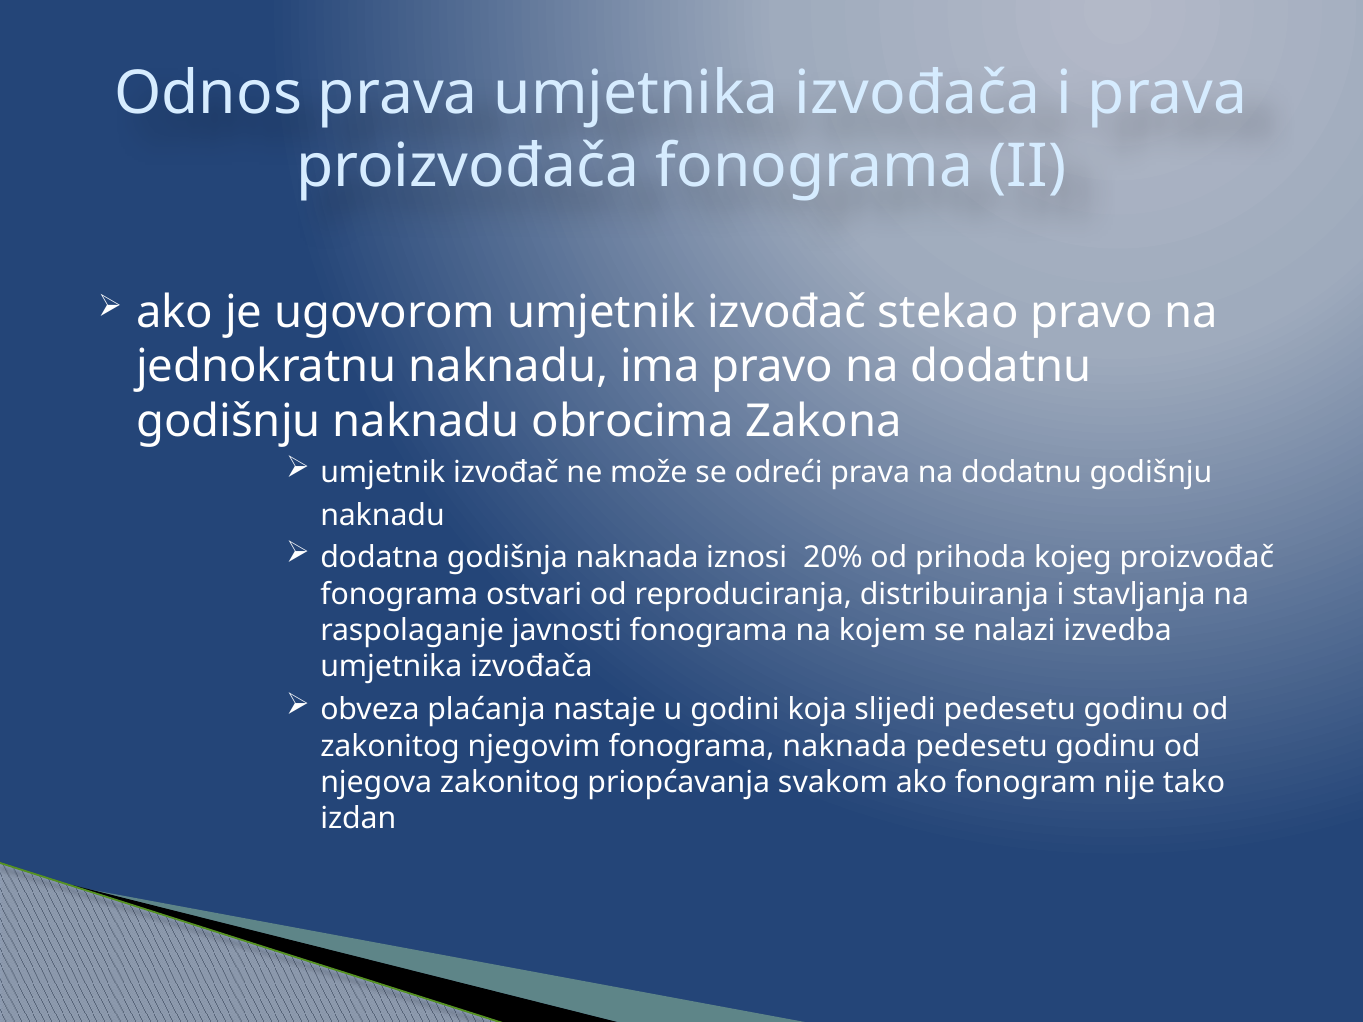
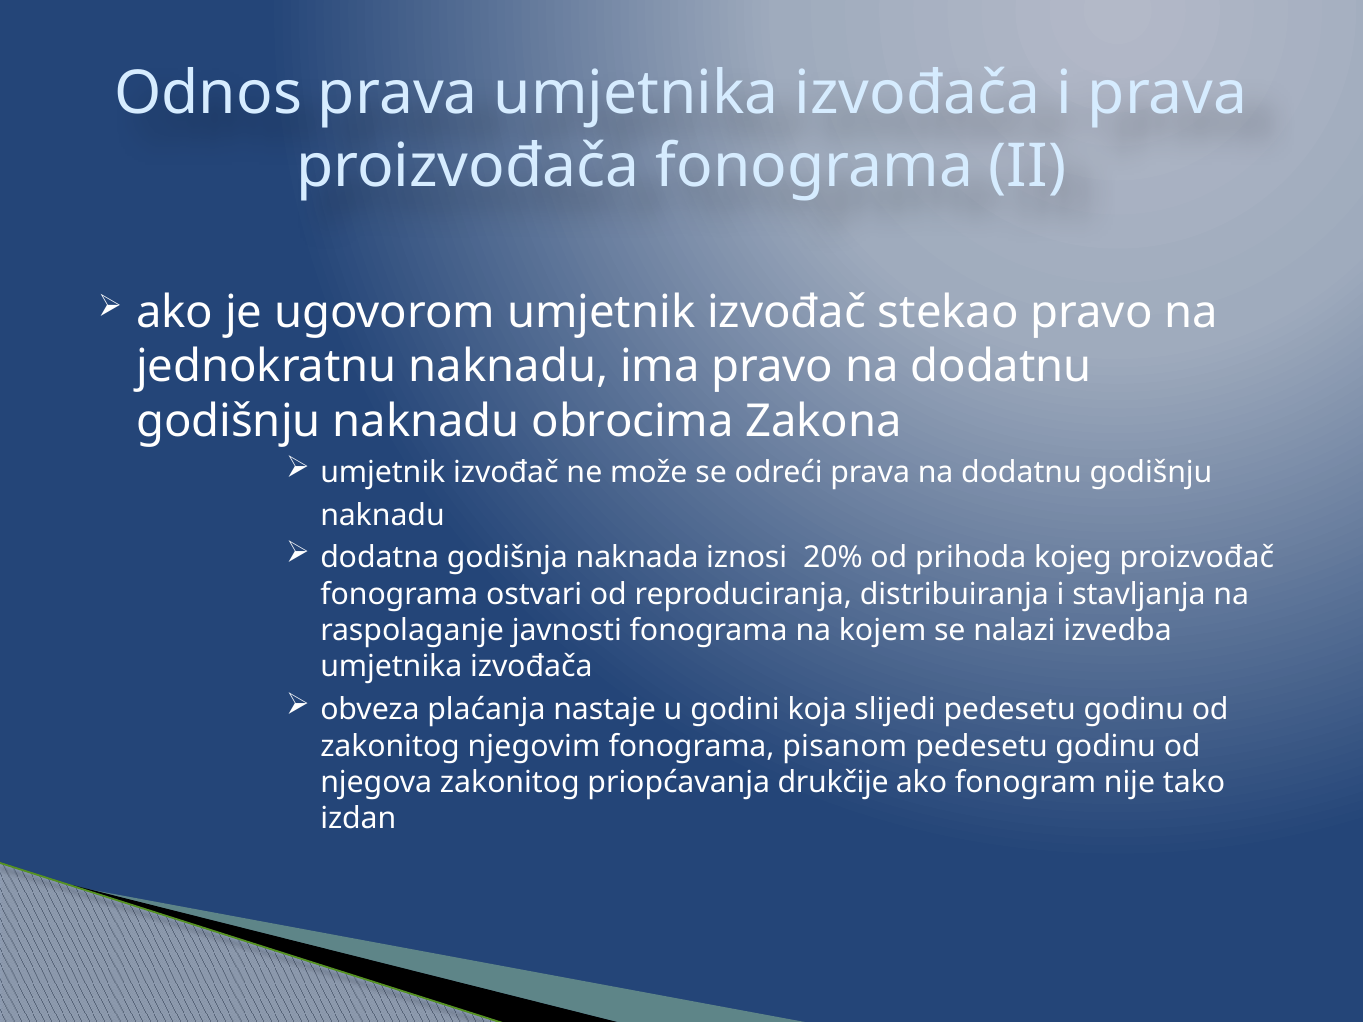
fonograma naknada: naknada -> pisanom
svakom: svakom -> drukčije
